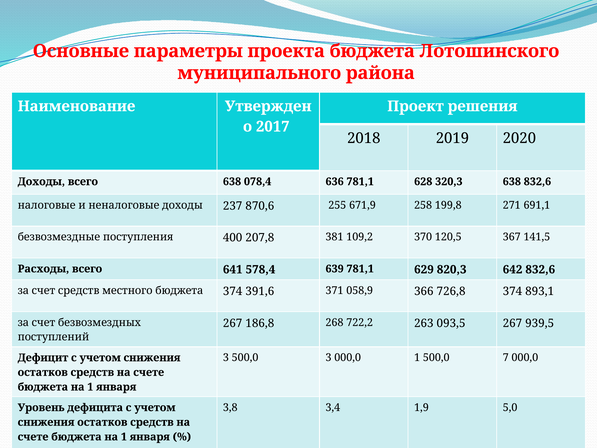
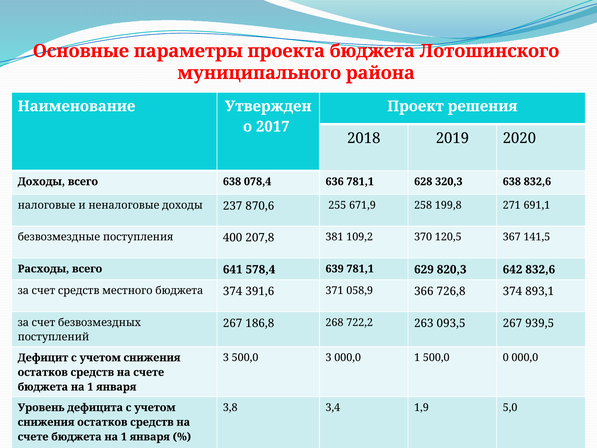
7: 7 -> 0
